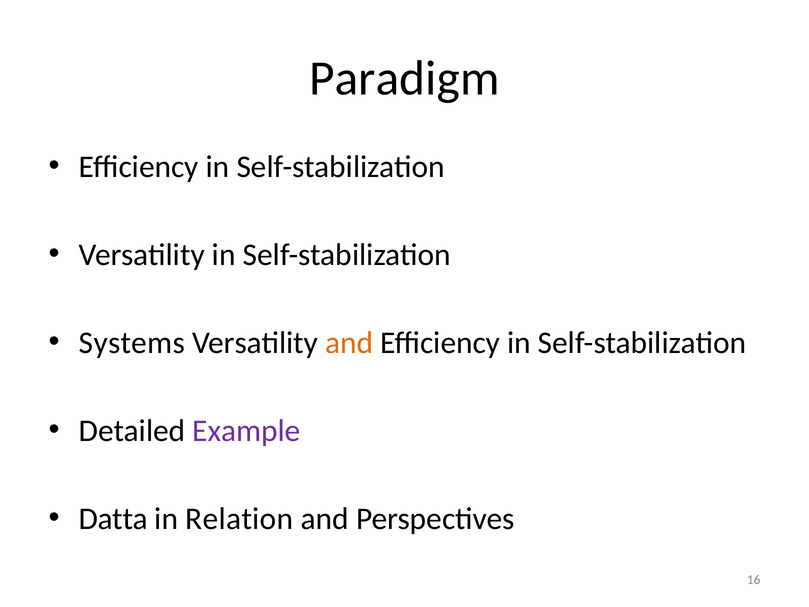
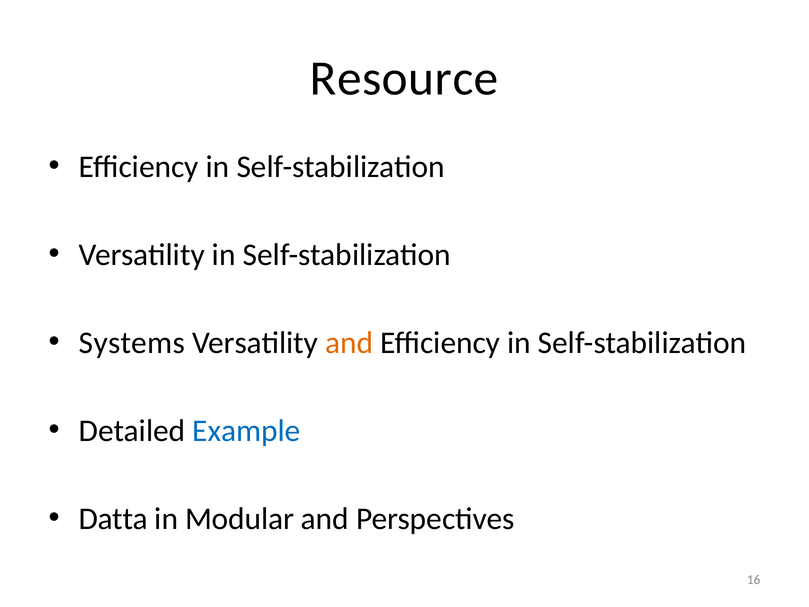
Paradigm: Paradigm -> Resource
Example colour: purple -> blue
Relation: Relation -> Modular
